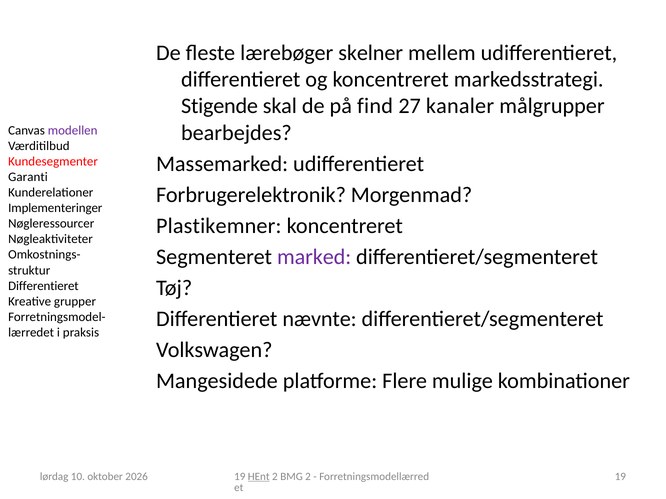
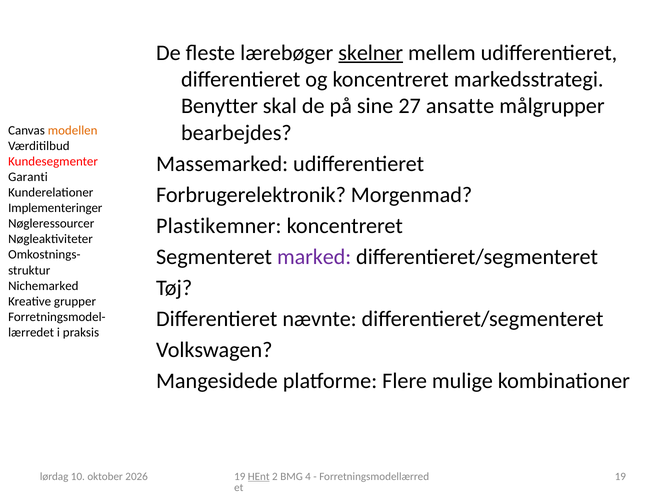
skelner underline: none -> present
Stigende: Stigende -> Benytter
find: find -> sine
kanaler: kanaler -> ansatte
modellen colour: purple -> orange
Differentieret at (43, 286): Differentieret -> Nichemarked
BMG 2: 2 -> 4
